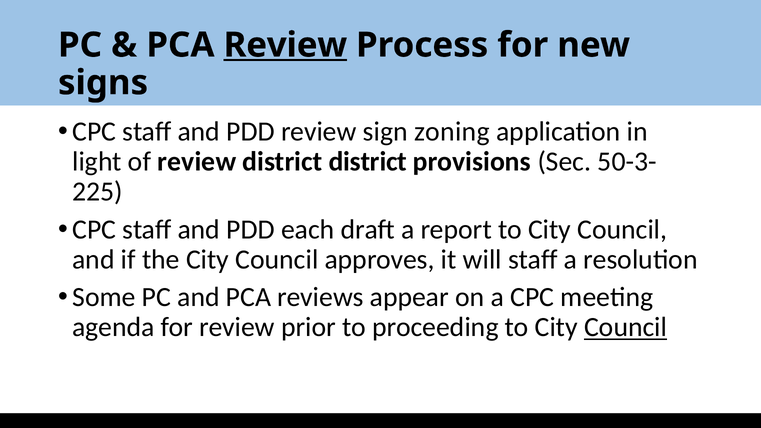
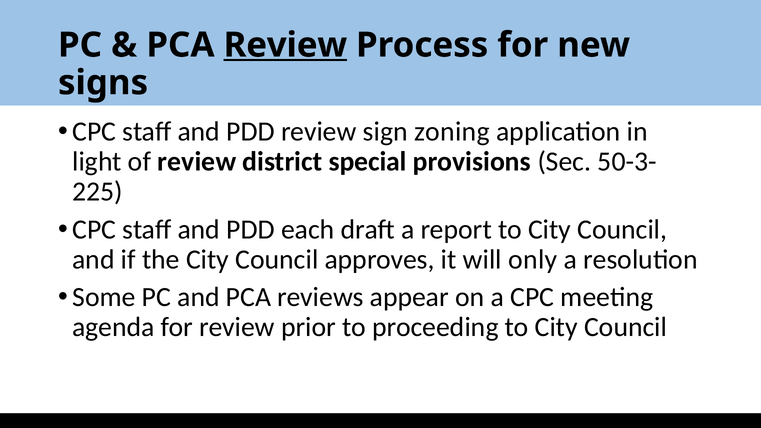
district district: district -> special
will staff: staff -> only
Council at (626, 327) underline: present -> none
